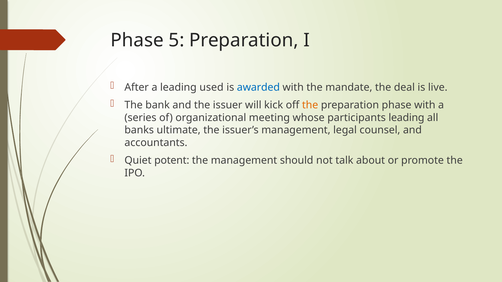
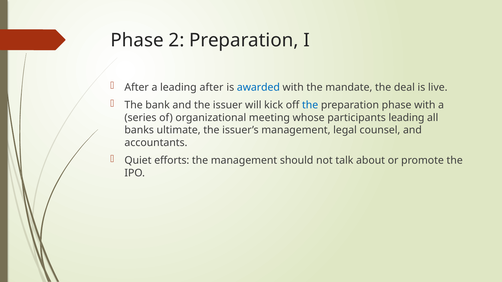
5: 5 -> 2
leading used: used -> after
the at (310, 105) colour: orange -> blue
potent: potent -> efforts
